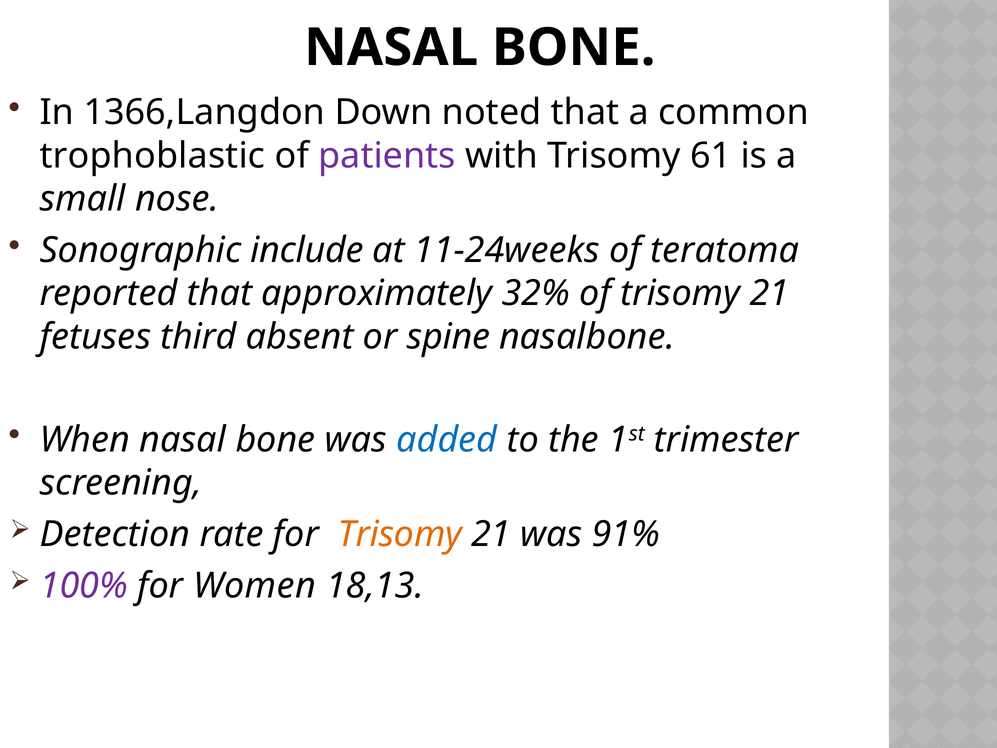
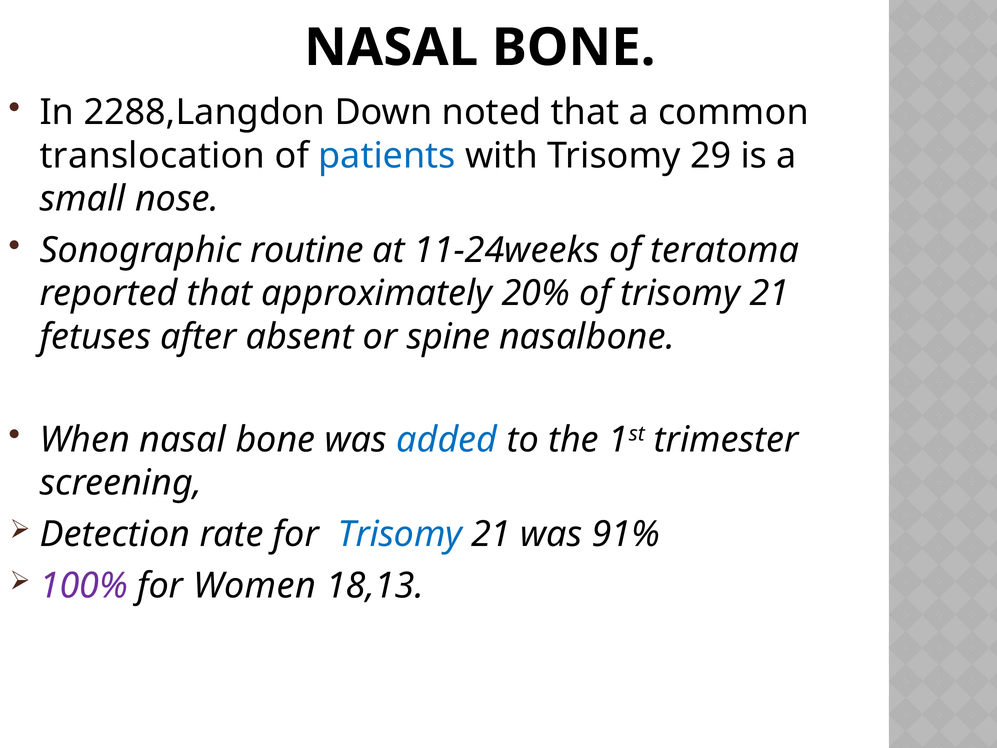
1366,Langdon: 1366,Langdon -> 2288,Langdon
trophoblastic: trophoblastic -> translocation
patients colour: purple -> blue
61: 61 -> 29
include: include -> routine
32%: 32% -> 20%
third: third -> after
Trisomy at (400, 534) colour: orange -> blue
